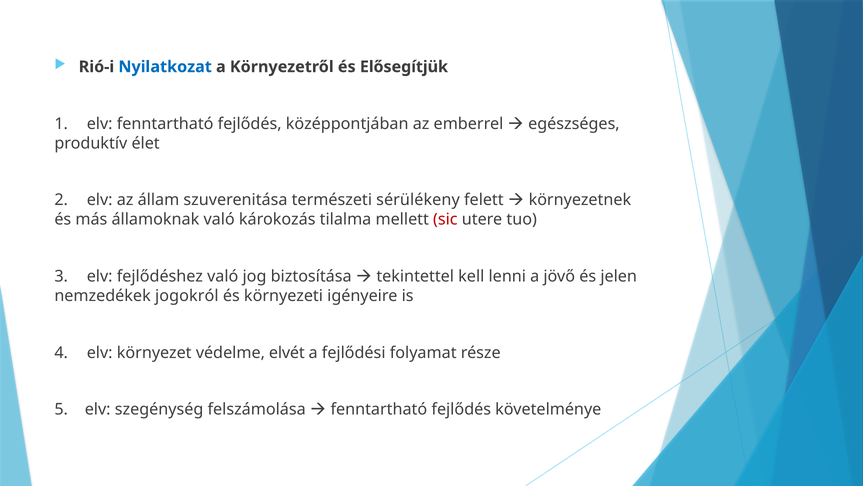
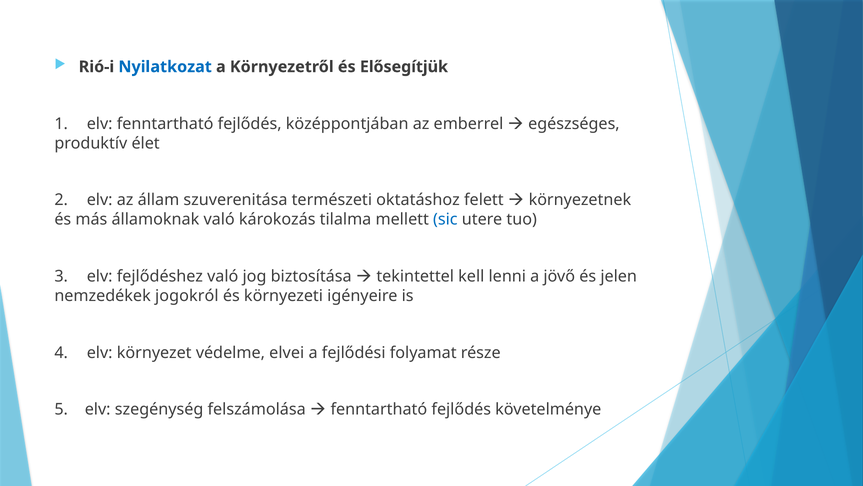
sérülékeny: sérülékeny -> oktatáshoz
sic colour: red -> blue
elvét: elvét -> elvei
